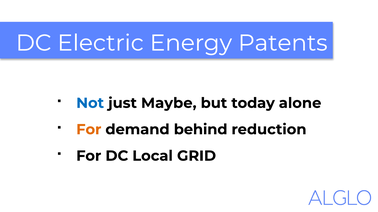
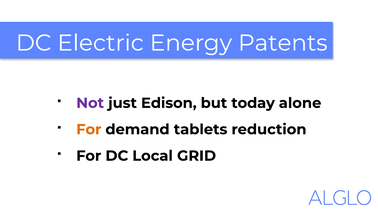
Not colour: blue -> purple
Maybe: Maybe -> Edison
behind: behind -> tablets
